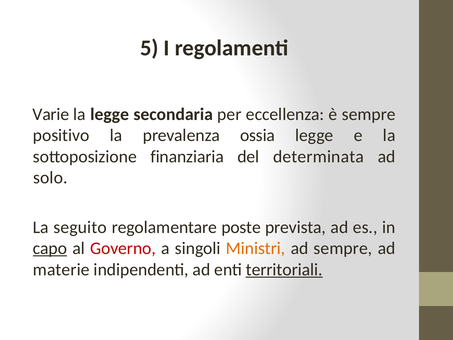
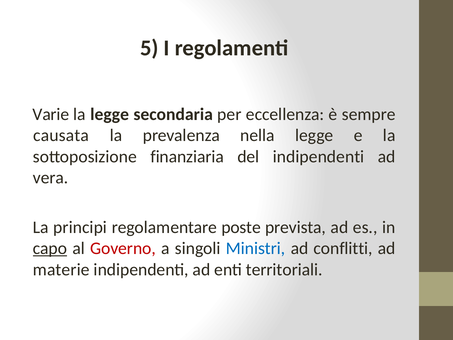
positivo: positivo -> causata
ossia: ossia -> nella
del determinata: determinata -> indipendenti
solo: solo -> vera
seguito: seguito -> principi
Ministri colour: orange -> blue
ad sempre: sempre -> conflitti
territoriali underline: present -> none
